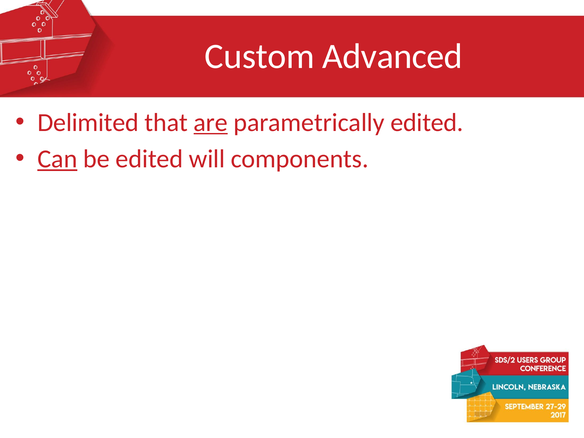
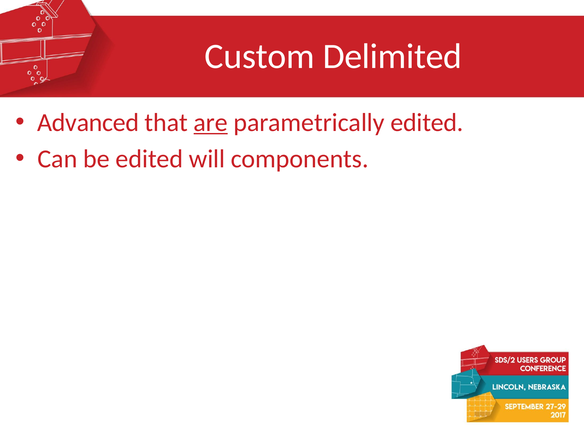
Advanced: Advanced -> Delimited
Delimited: Delimited -> Advanced
Can underline: present -> none
